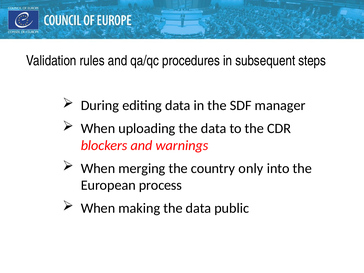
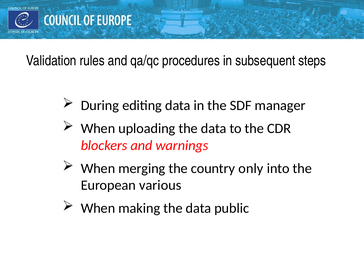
process: process -> various
